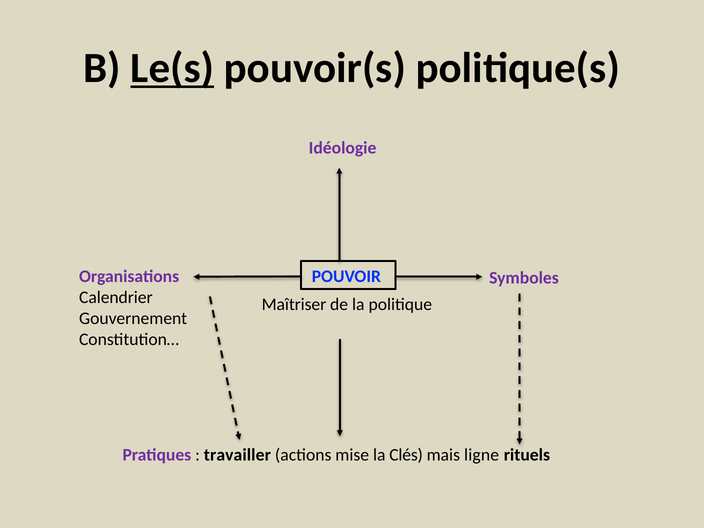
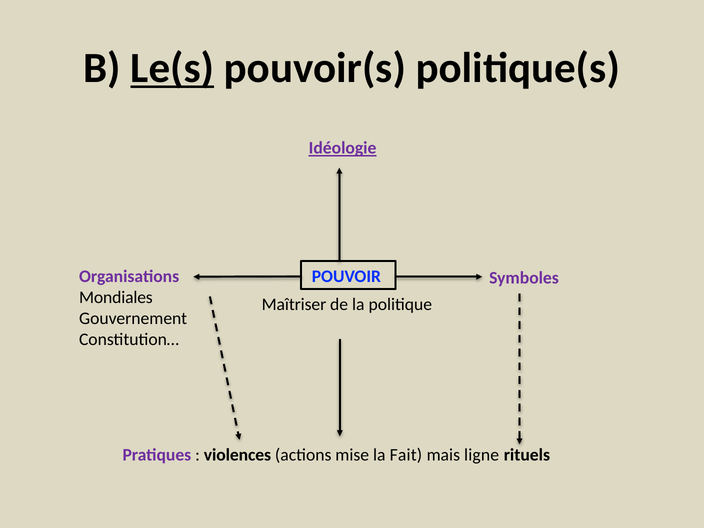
Idéologie underline: none -> present
Calendrier: Calendrier -> Mondiales
travailler: travailler -> violences
Clés: Clés -> Fait
